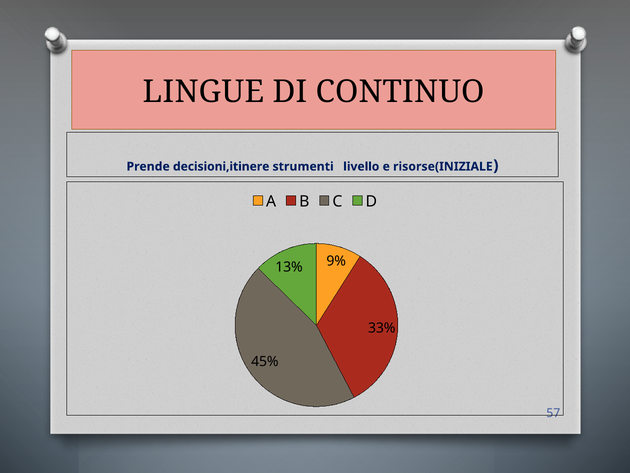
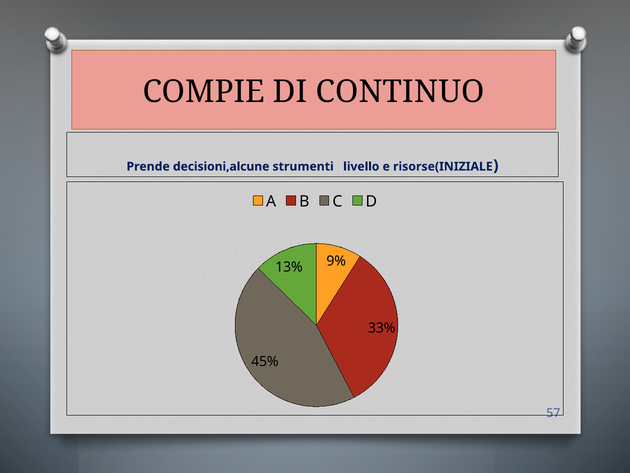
LINGUE: LINGUE -> COMPIE
decisioni,itinere: decisioni,itinere -> decisioni,alcune
